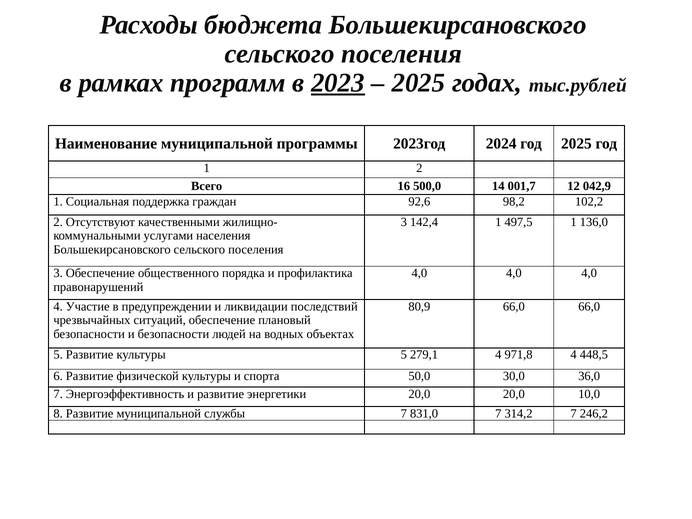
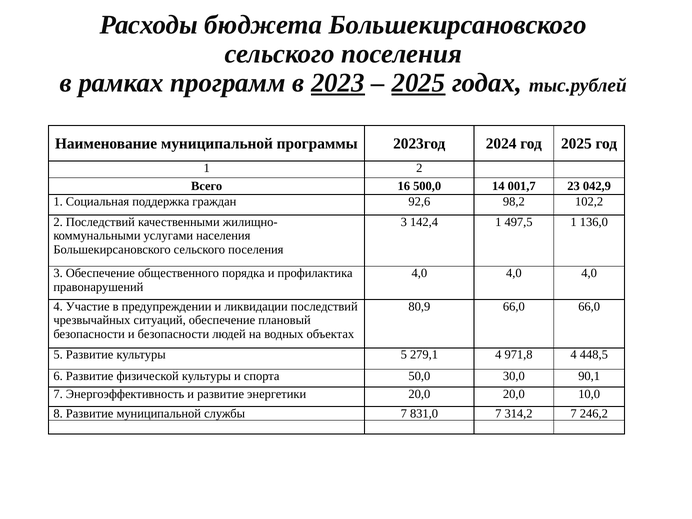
2025 at (418, 83) underline: none -> present
12: 12 -> 23
2 Отсутствуют: Отсутствуют -> Последствий
36,0: 36,0 -> 90,1
